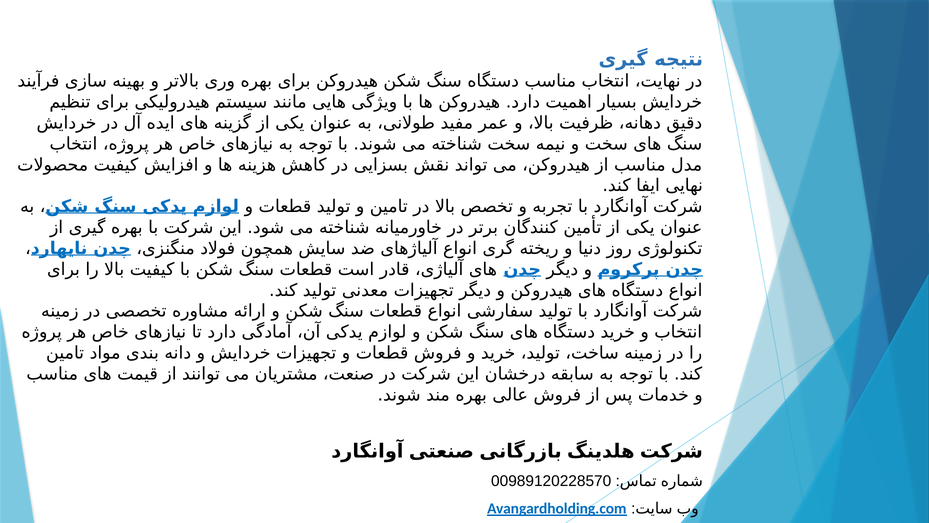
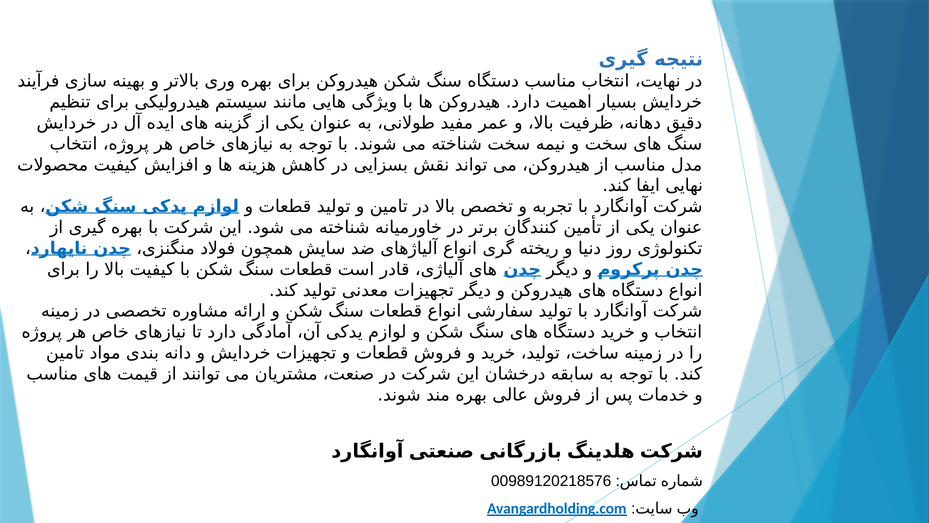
00989120228570: 00989120228570 -> 00989120218576
